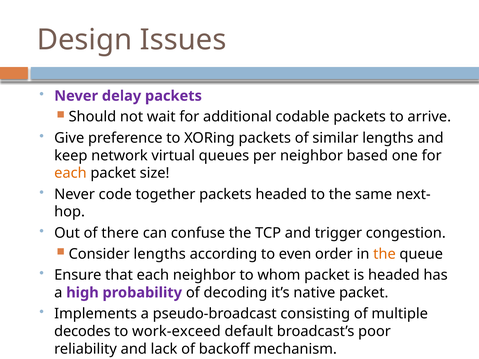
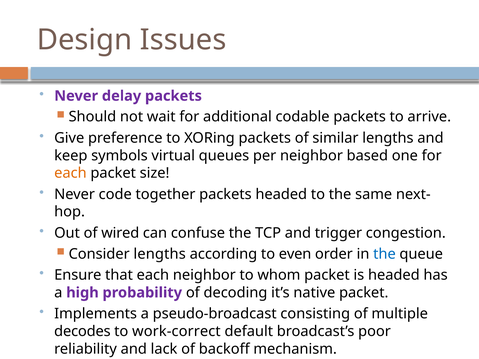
network: network -> symbols
there: there -> wired
the at (384, 254) colour: orange -> blue
work-exceed: work-exceed -> work-correct
